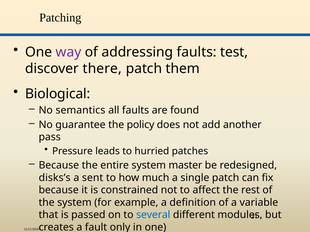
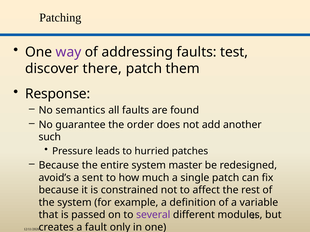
Biological: Biological -> Response
policy: policy -> order
pass: pass -> such
disks’s: disks’s -> avoid’s
several colour: blue -> purple
